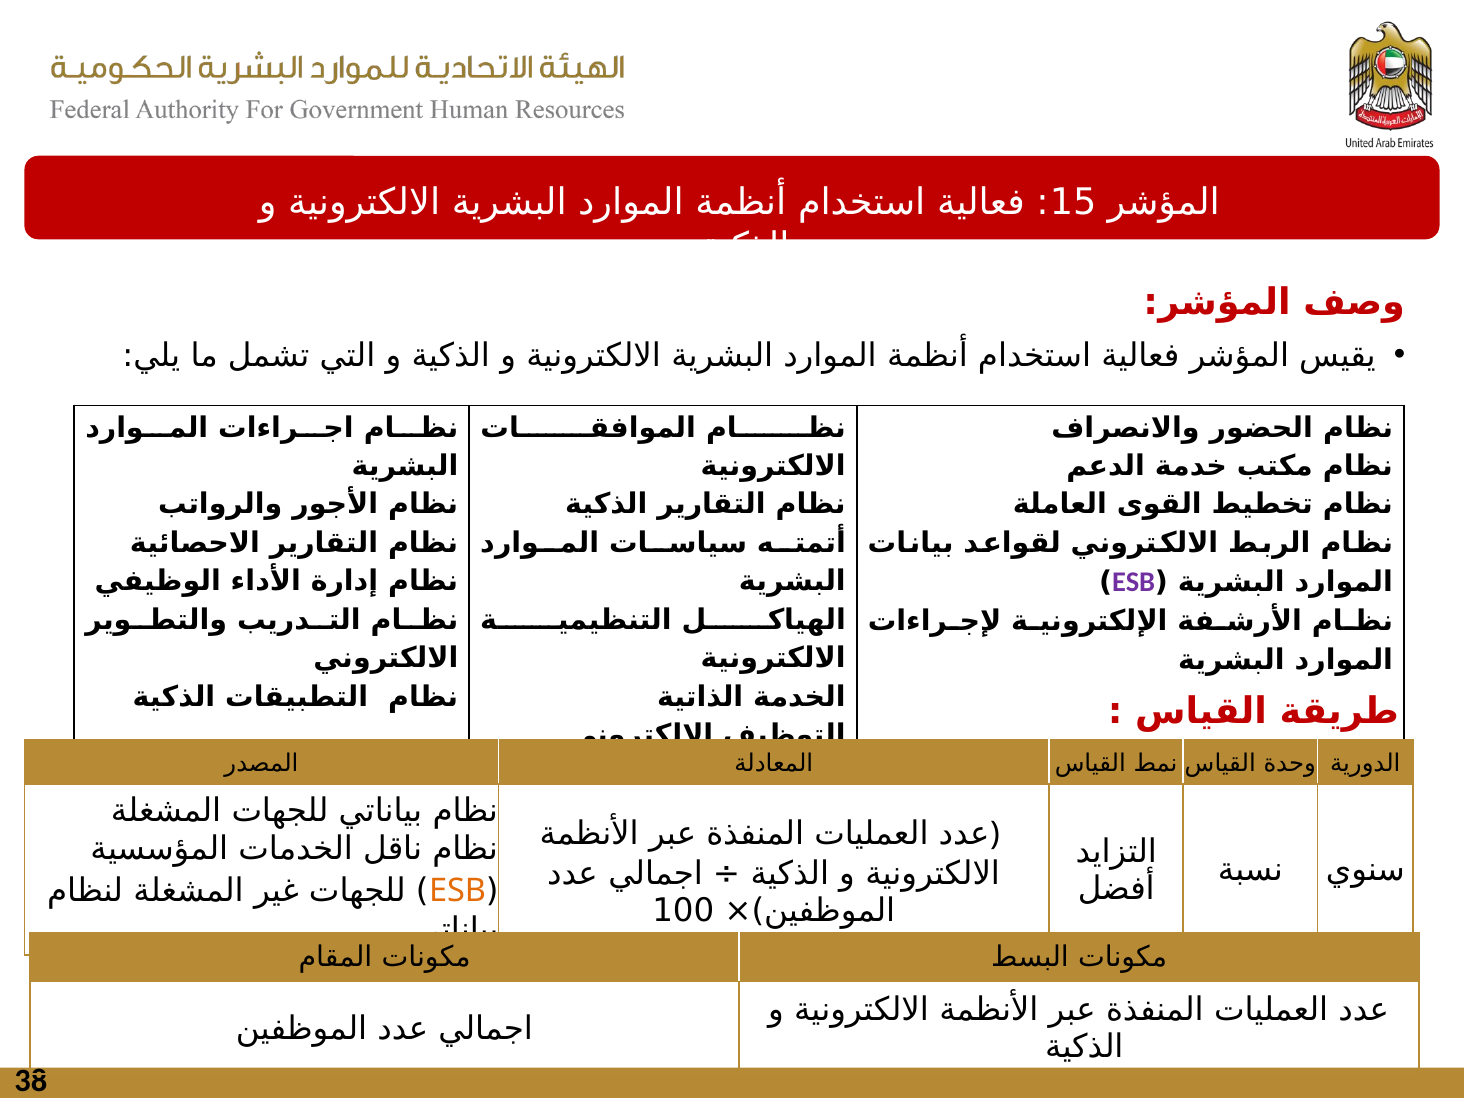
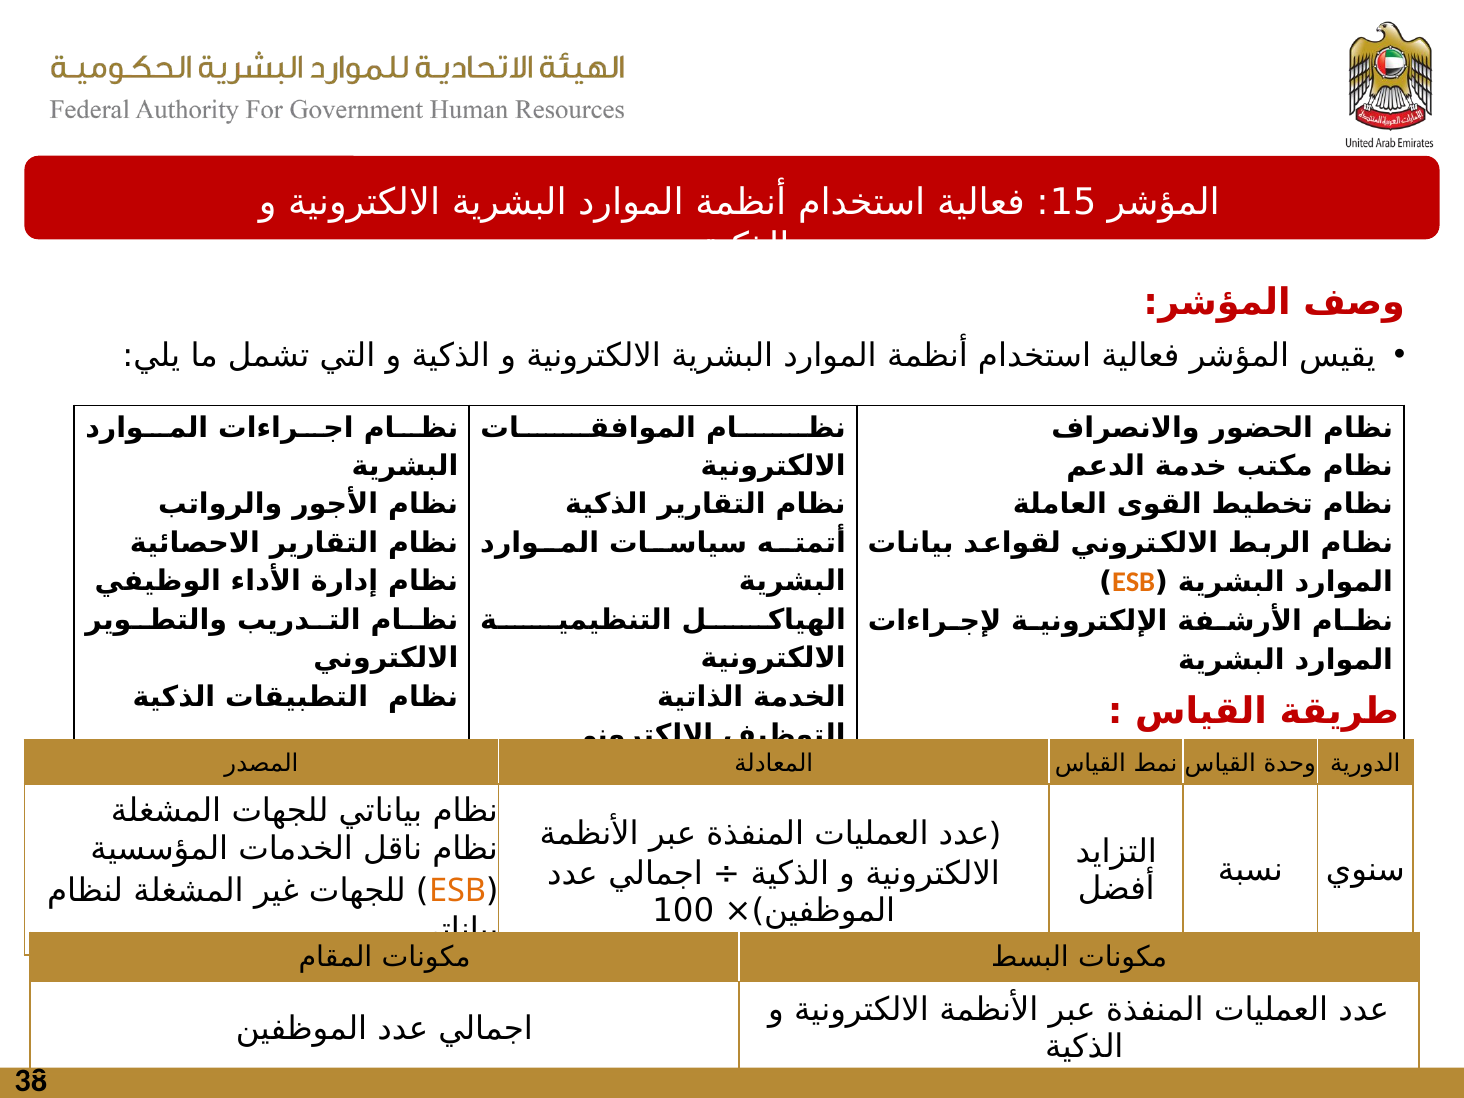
ESB at (1134, 582) colour: purple -> orange
